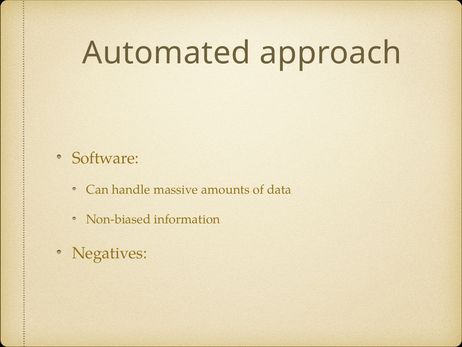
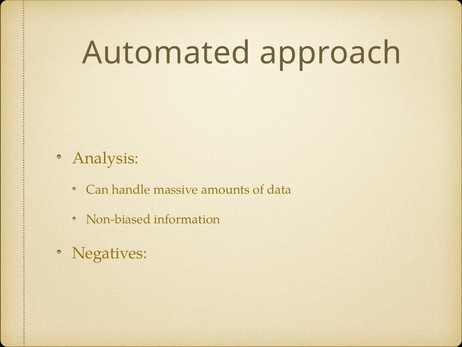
Software: Software -> Analysis
